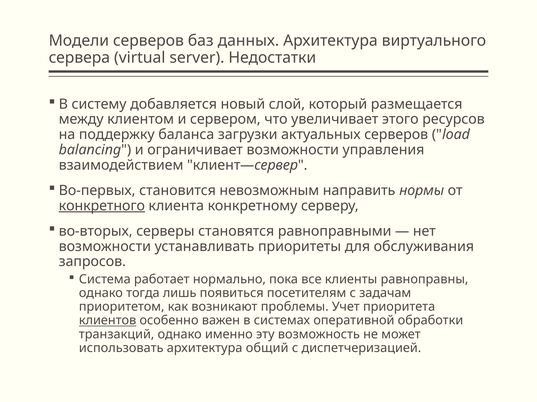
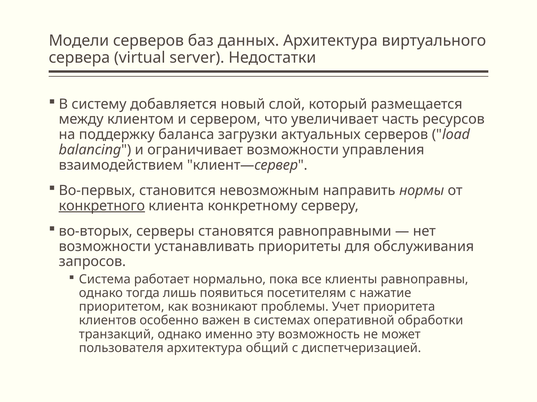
этого: этого -> часть
задачам: задачам -> нажатие
клиентов underline: present -> none
использовать: использовать -> пользователя
